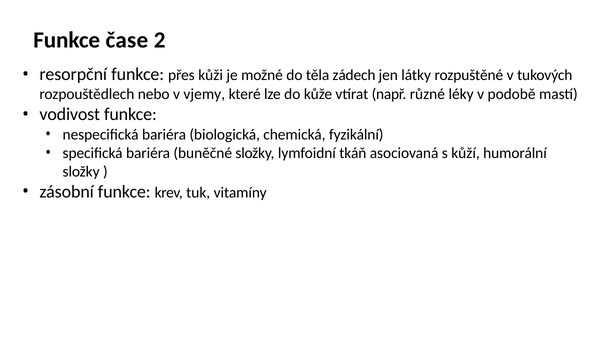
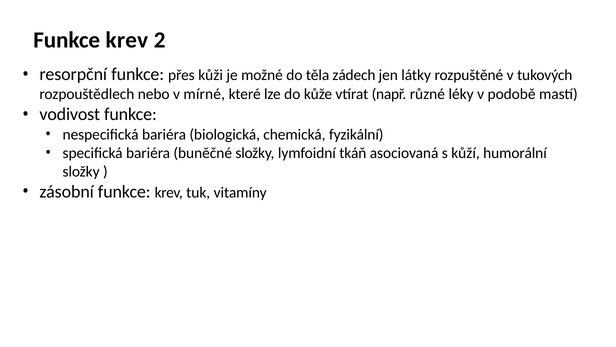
čase at (127, 40): čase -> krev
vjemy: vjemy -> mírné
